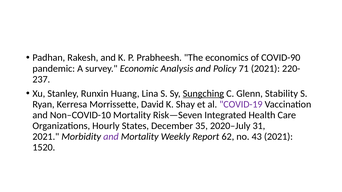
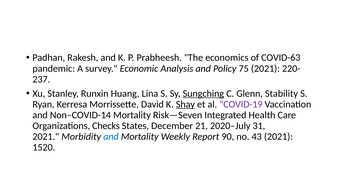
COVID-90: COVID-90 -> COVID-63
71: 71 -> 75
Shay underline: none -> present
Non–COVID-10: Non–COVID-10 -> Non–COVID-14
Hourly: Hourly -> Checks
35: 35 -> 21
and at (111, 137) colour: purple -> blue
62: 62 -> 90
